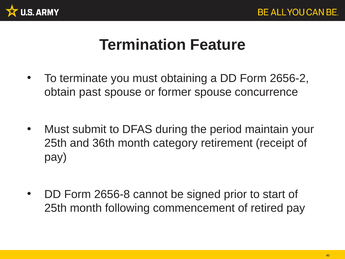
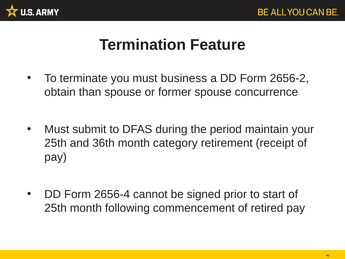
obtaining: obtaining -> business
past: past -> than
2656-8: 2656-8 -> 2656-4
